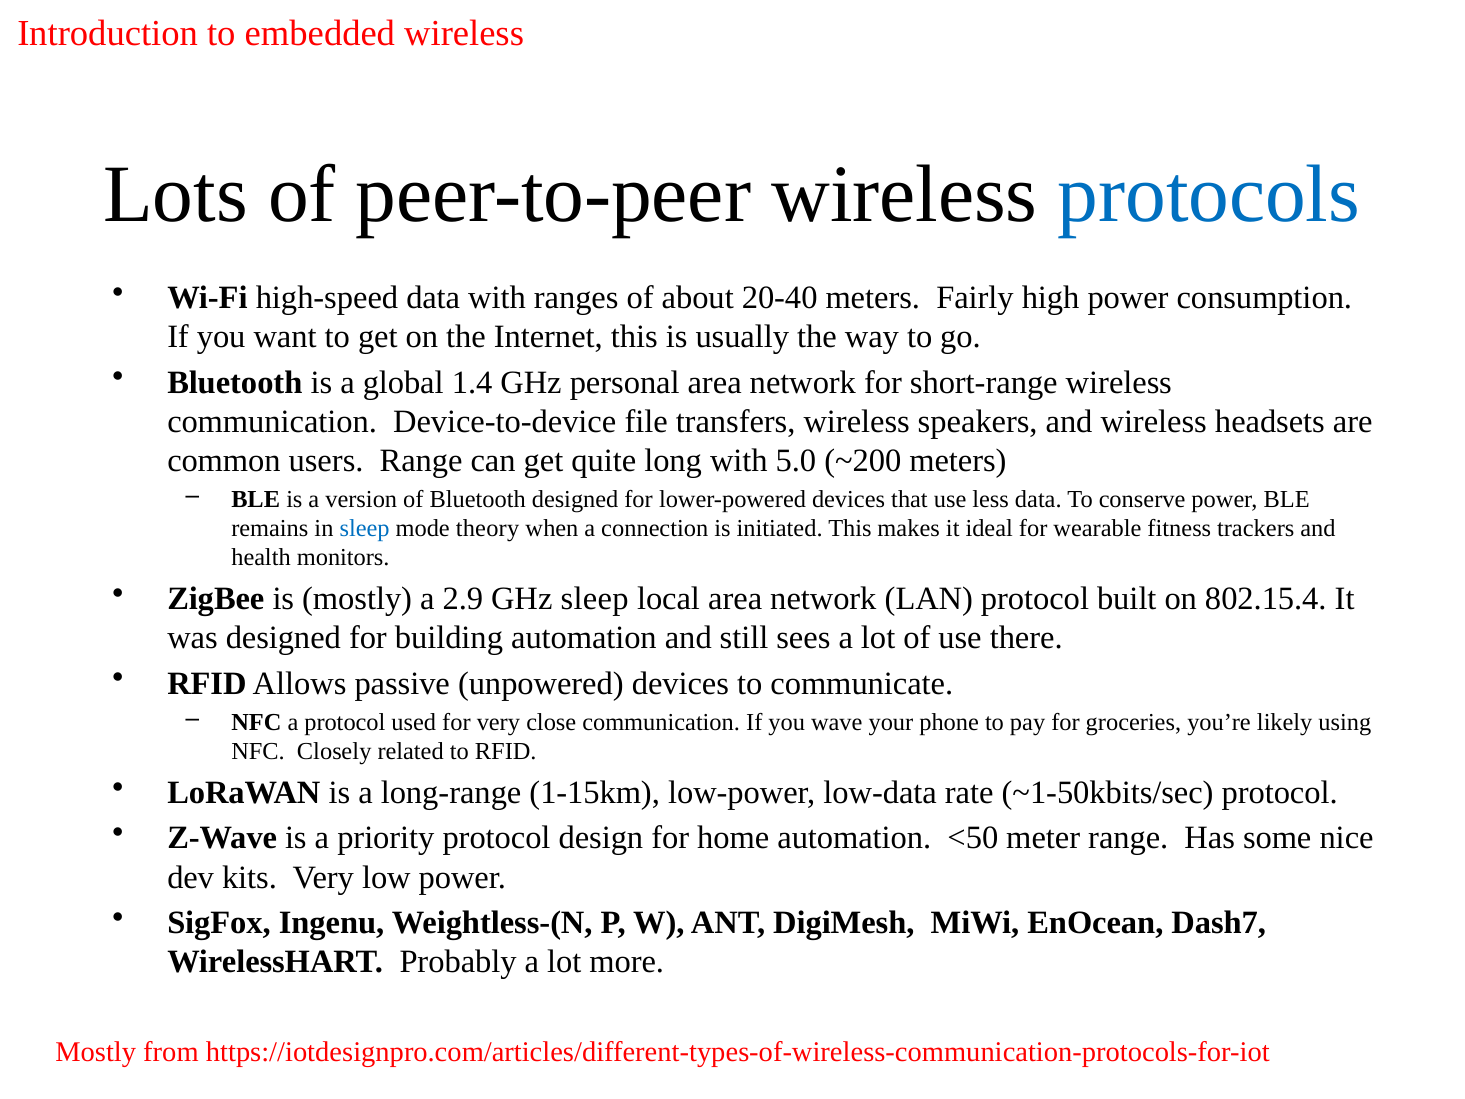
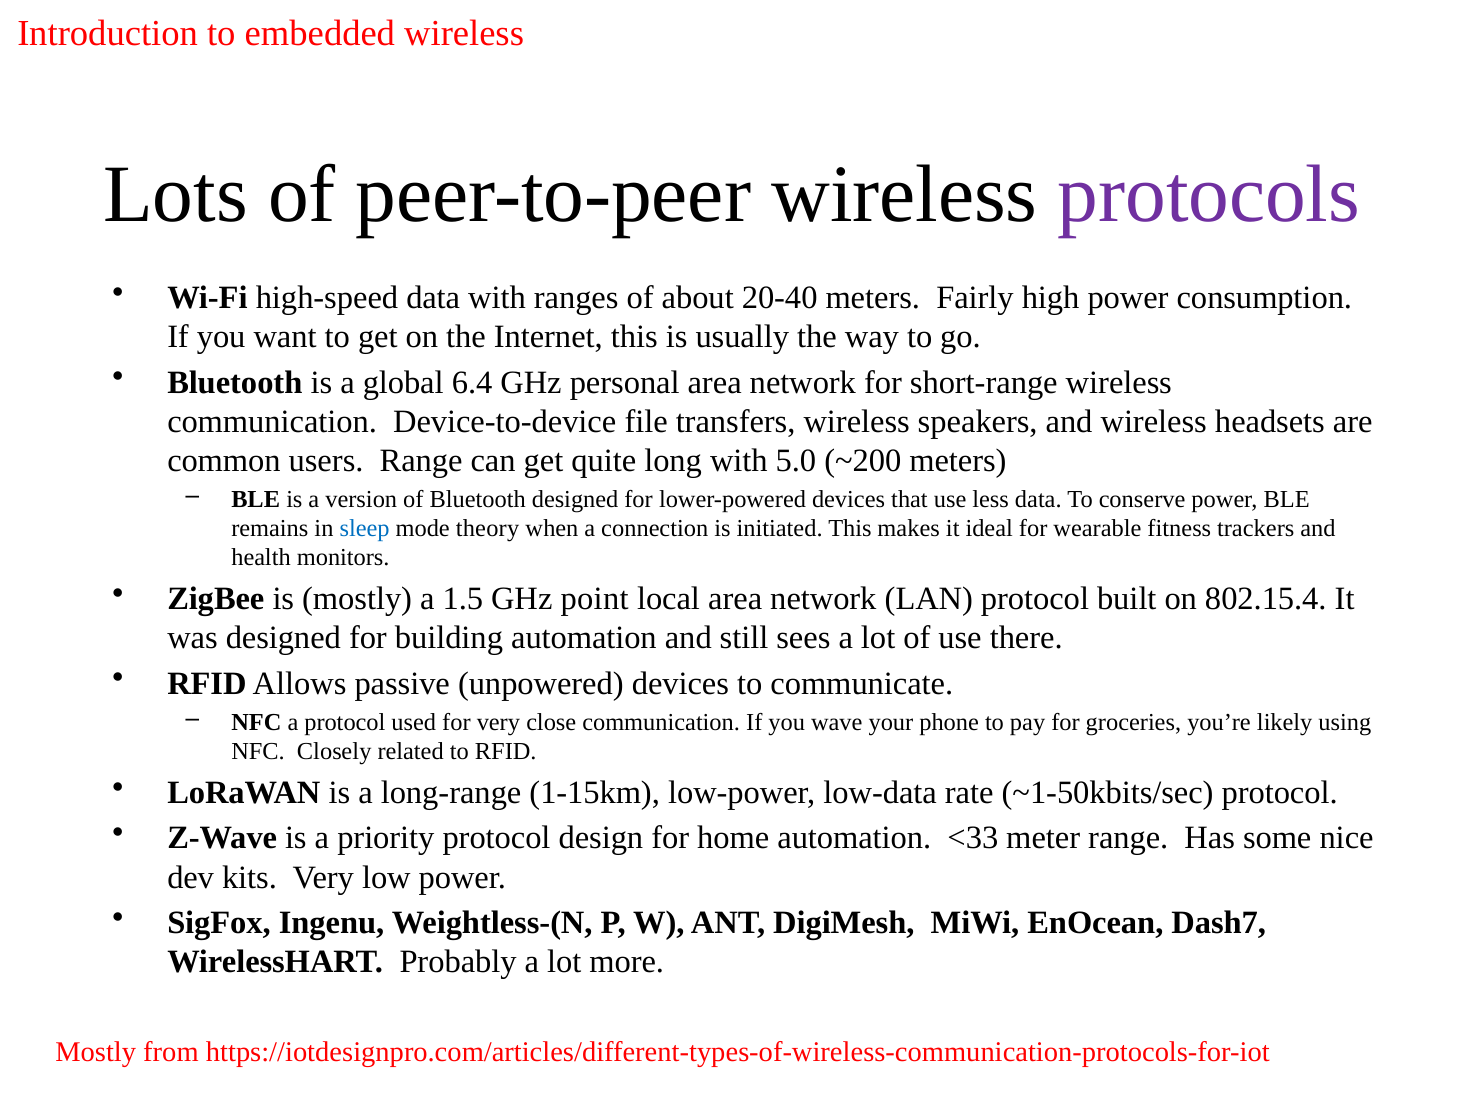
protocols colour: blue -> purple
1.4: 1.4 -> 6.4
2.9: 2.9 -> 1.5
GHz sleep: sleep -> point
<50: <50 -> <33
